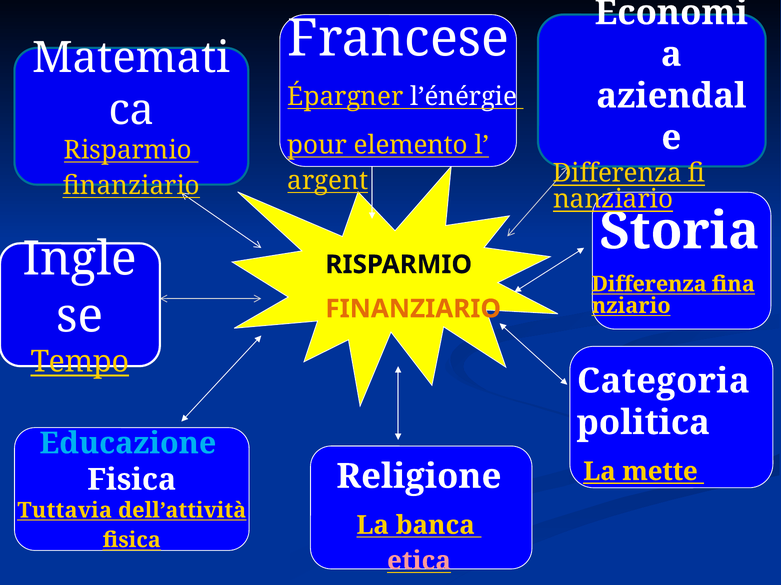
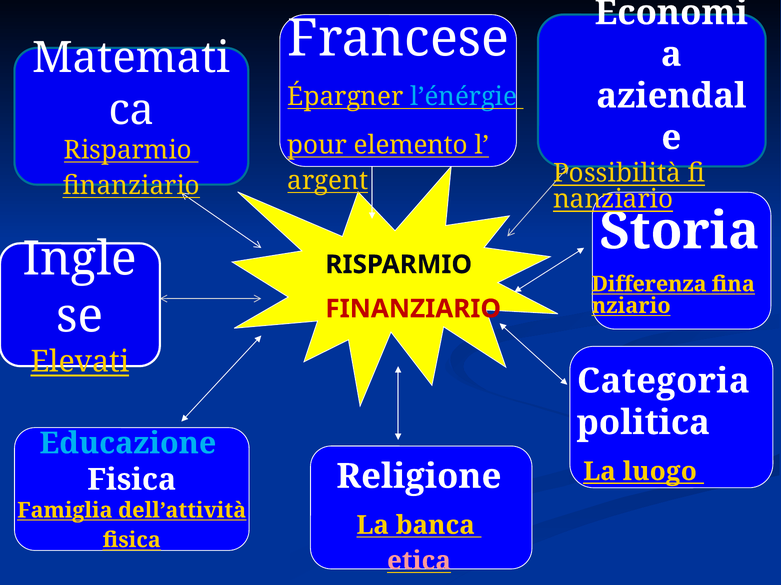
l’énérgie colour: white -> light blue
Differenza at (617, 174): Differenza -> Possibilità
FINANZIARIO at (413, 309) colour: orange -> red
Tempo: Tempo -> Elevati
mette: mette -> luogo
Tuttavia: Tuttavia -> Famiglia
